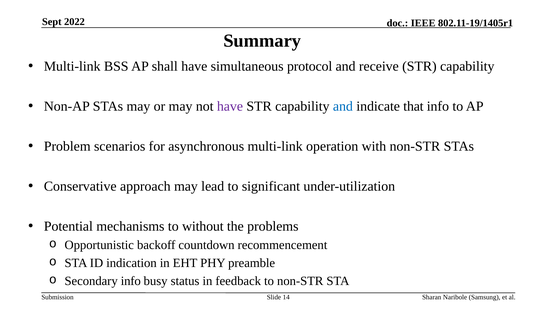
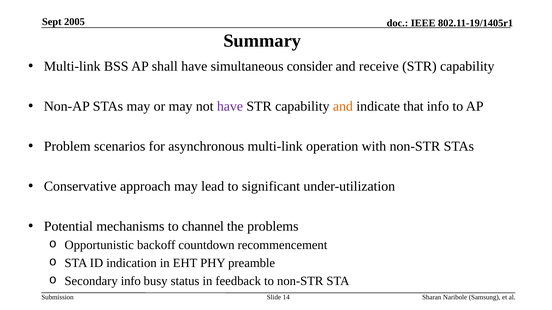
2022: 2022 -> 2005
protocol: protocol -> consider
and at (343, 107) colour: blue -> orange
without: without -> channel
